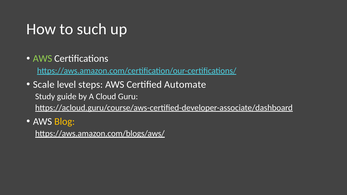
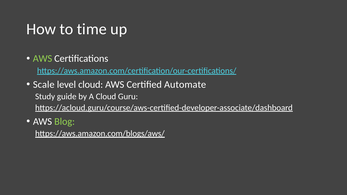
such: such -> time
level steps: steps -> cloud
Blog colour: yellow -> light green
